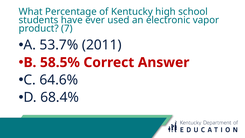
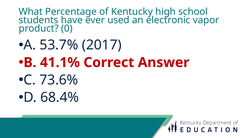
7: 7 -> 0
2011: 2011 -> 2017
58.5%: 58.5% -> 41.1%
64.6%: 64.6% -> 73.6%
